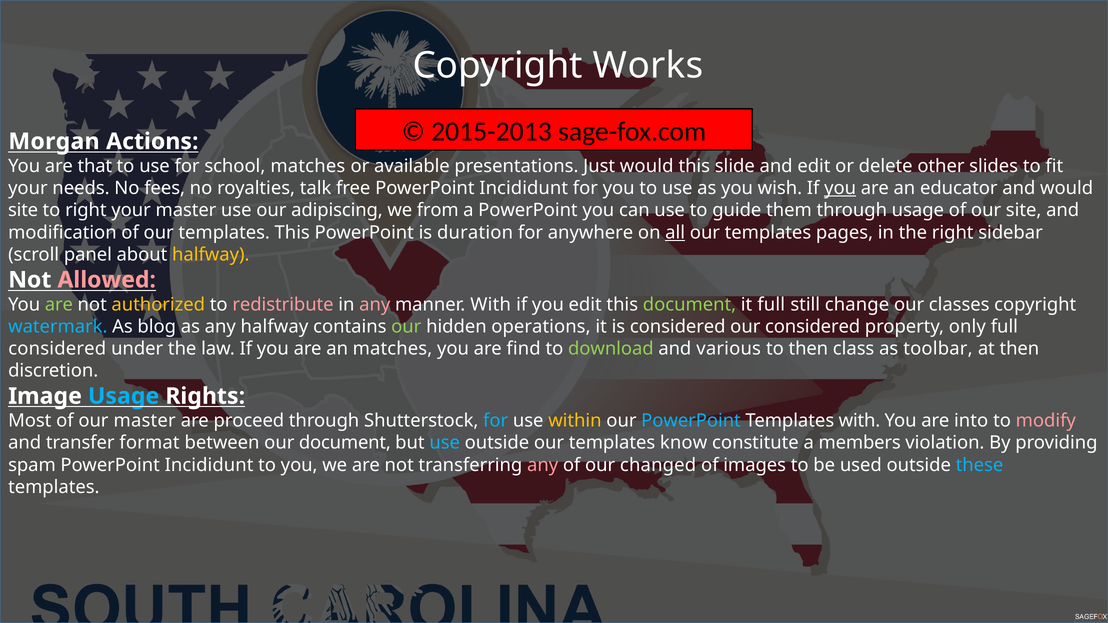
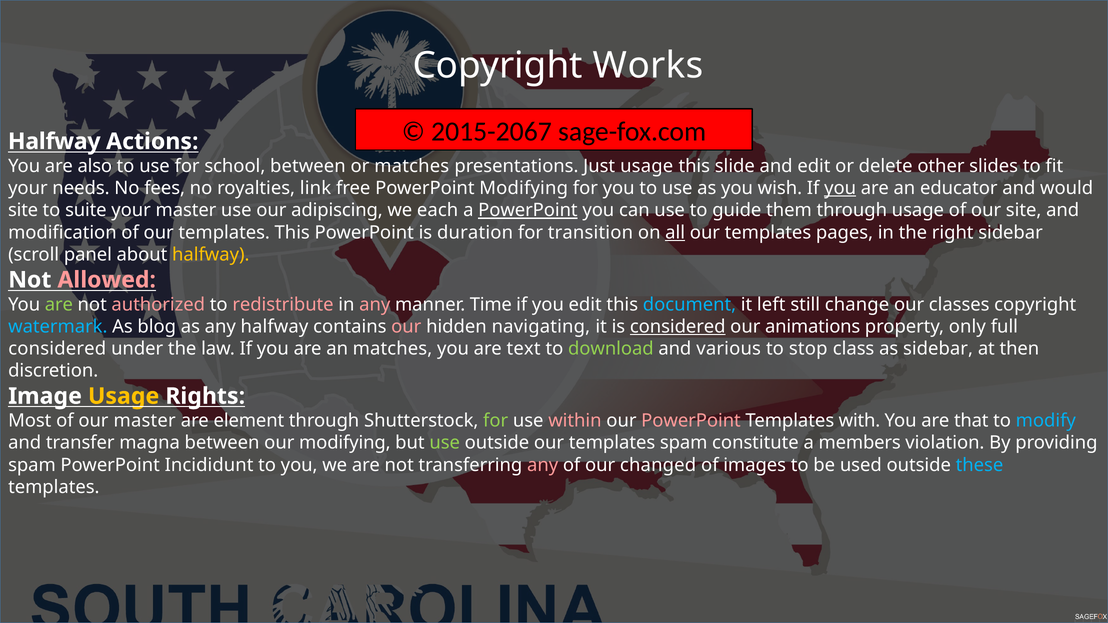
2015-2013: 2015-2013 -> 2015-2067
Morgan at (54, 142): Morgan -> Halfway
that: that -> also
school matches: matches -> between
or available: available -> matches
Just would: would -> usage
talk: talk -> link
free PowerPoint Incididunt: Incididunt -> Modifying
to right: right -> suite
from: from -> each
PowerPoint at (528, 210) underline: none -> present
anywhere: anywhere -> transition
authorized colour: yellow -> pink
manner With: With -> Time
document at (689, 305) colour: light green -> light blue
it full: full -> left
our at (406, 327) colour: light green -> pink
operations: operations -> navigating
considered at (678, 327) underline: none -> present
our considered: considered -> animations
find: find -> text
to then: then -> stop
as toolbar: toolbar -> sidebar
Usage at (124, 396) colour: light blue -> yellow
proceed: proceed -> element
for at (496, 421) colour: light blue -> light green
within colour: yellow -> pink
PowerPoint at (691, 421) colour: light blue -> pink
into: into -> that
modify colour: pink -> light blue
format: format -> magna
our document: document -> modifying
use at (445, 443) colour: light blue -> light green
templates know: know -> spam
